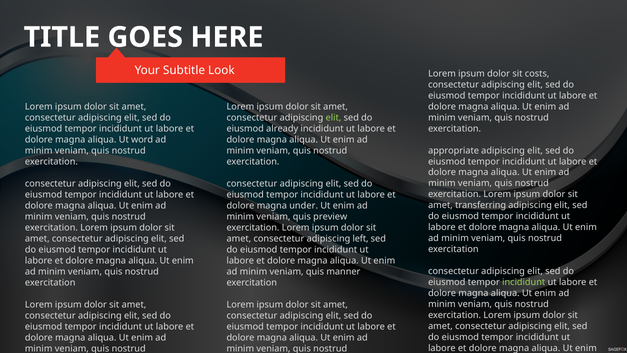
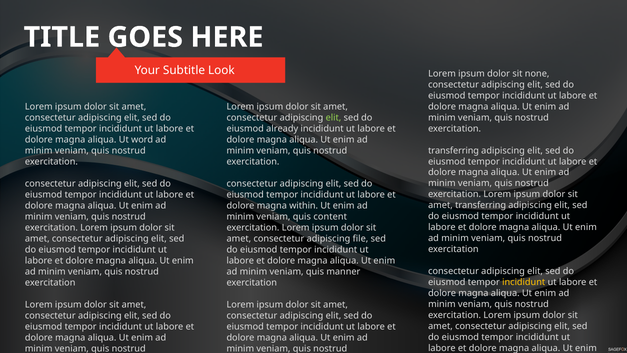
costs: costs -> none
appropriate at (454, 150): appropriate -> transferring
under: under -> within
preview: preview -> content
left: left -> file
incididunt at (524, 282) colour: light green -> yellow
